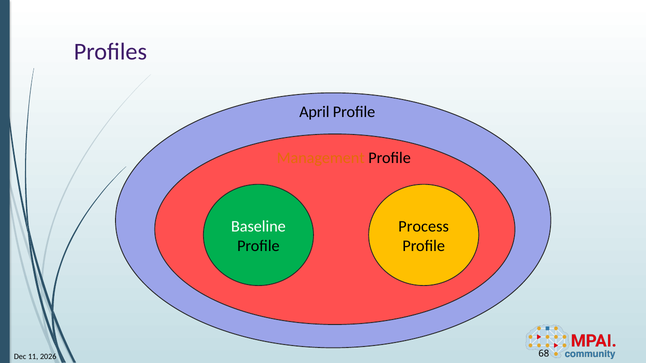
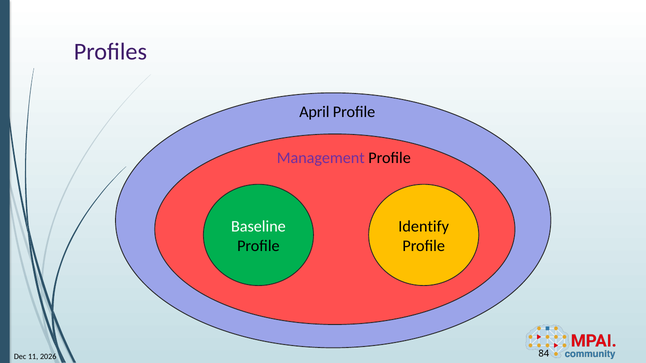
Management colour: orange -> purple
Process: Process -> Identify
68: 68 -> 84
